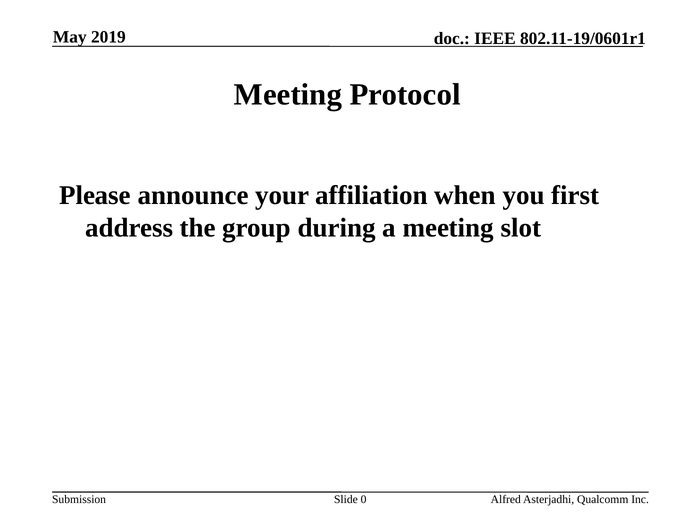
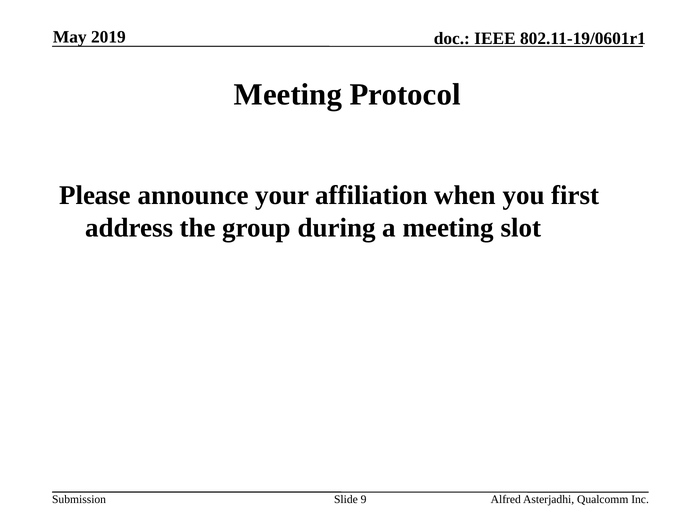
0: 0 -> 9
